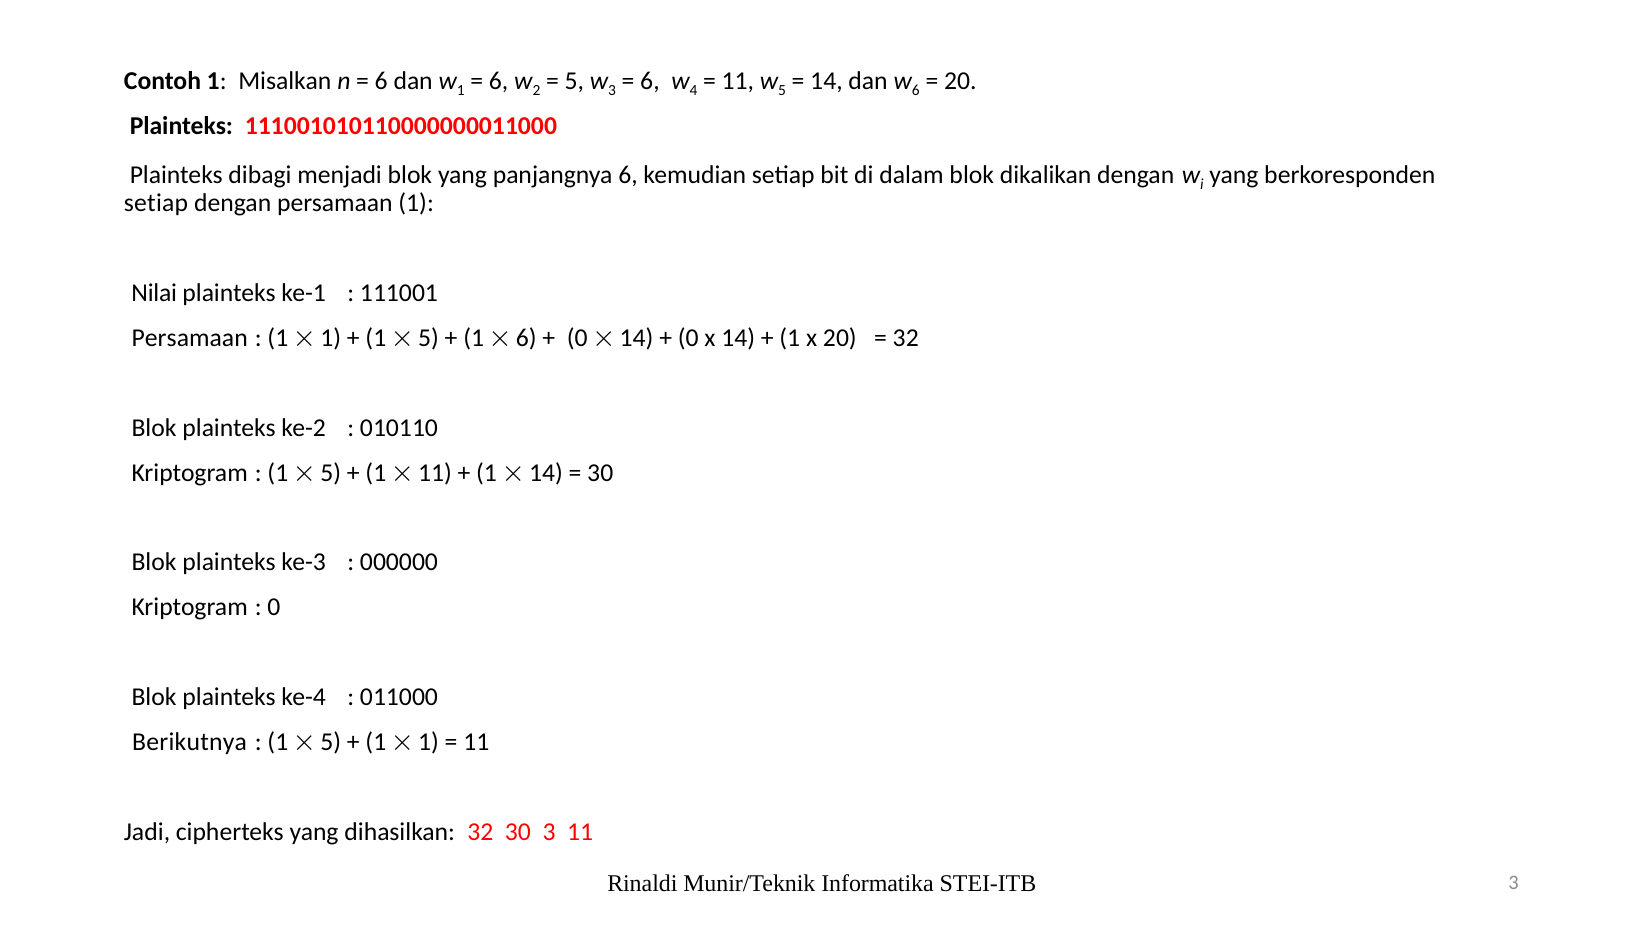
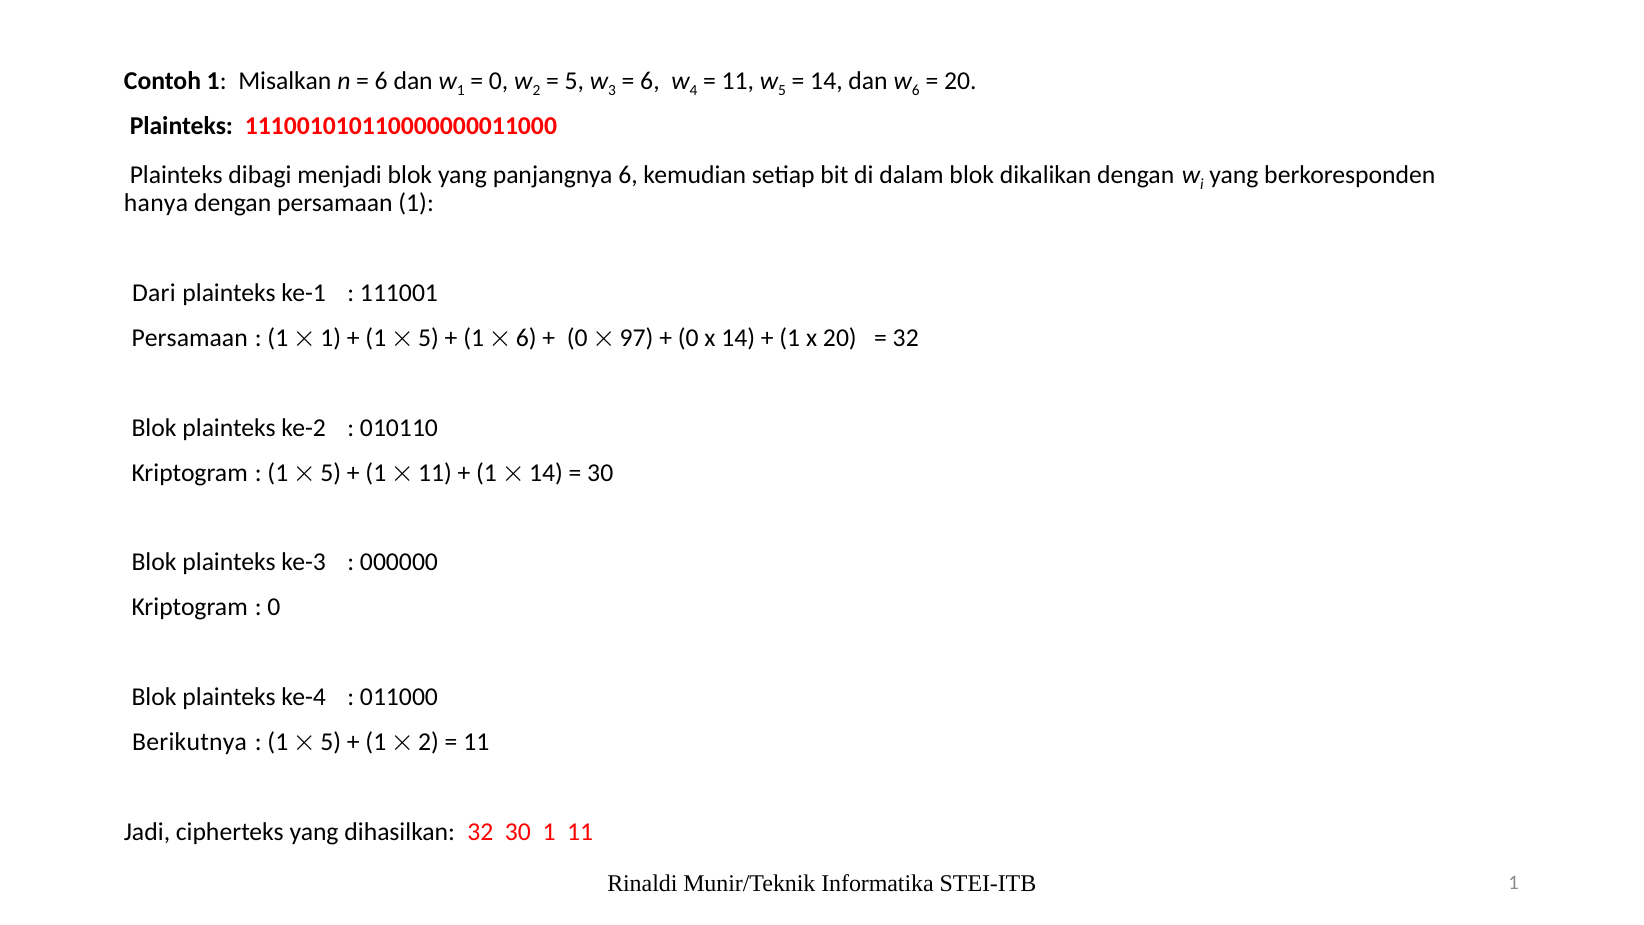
6 at (499, 81): 6 -> 0
setiap at (156, 203): setiap -> hanya
Nilai: Nilai -> Dari
14 at (637, 338): 14 -> 97
1 at (429, 742): 1 -> 2
30 3: 3 -> 1
STEI-ITB 3: 3 -> 1
